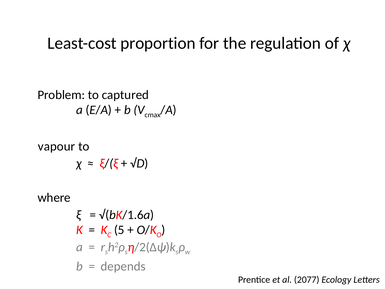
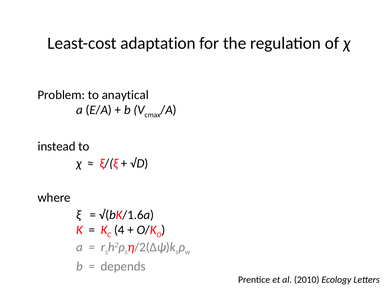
proportion: proportion -> adaptation
captured: captured -> anaytical
vapour: vapour -> instead
5: 5 -> 4
2077: 2077 -> 2010
